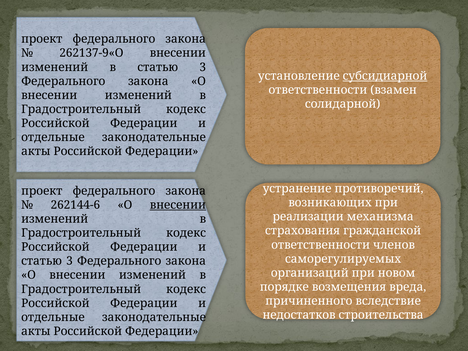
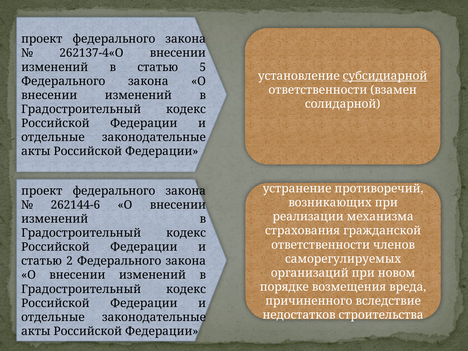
262137-9«О: 262137-9«О -> 262137-4«О
в статью 3: 3 -> 5
внесении at (178, 205) underline: present -> none
3 at (69, 261): 3 -> 2
